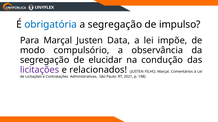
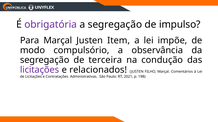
obrigatória colour: blue -> purple
Data: Data -> Item
elucidar: elucidar -> terceira
